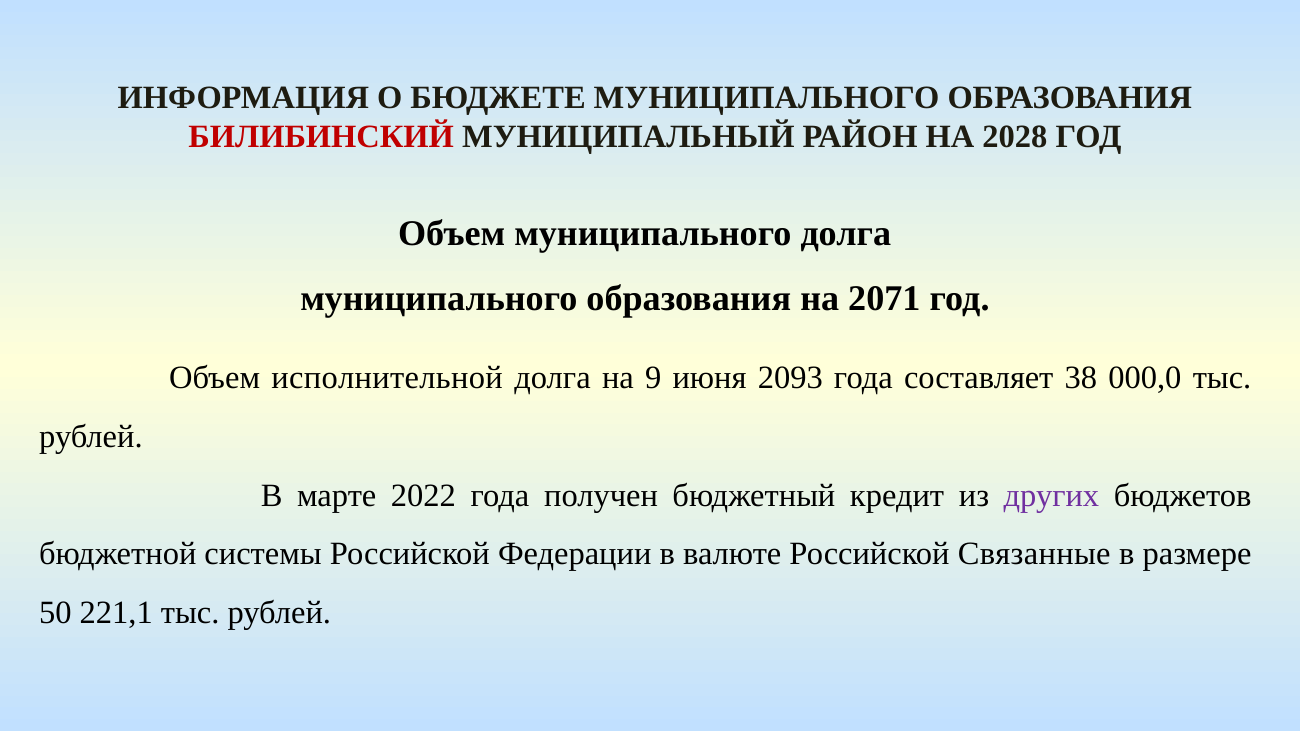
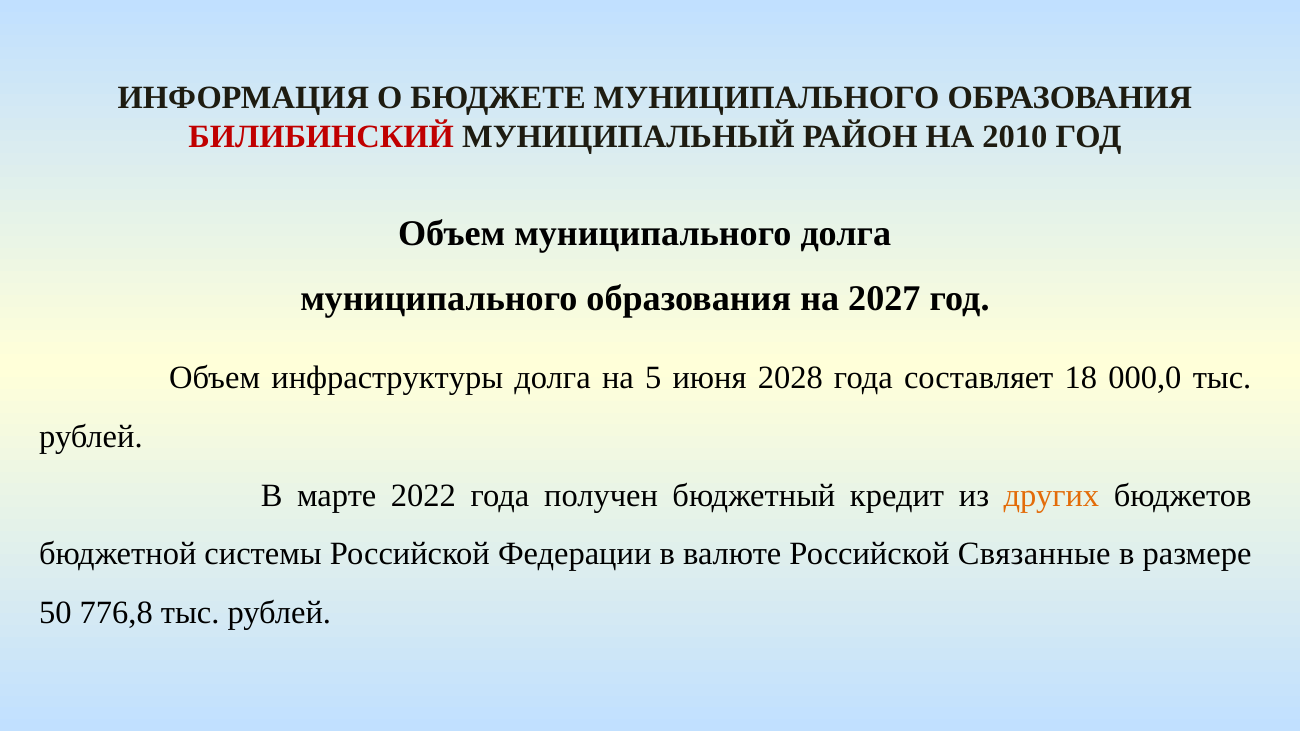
2028: 2028 -> 2010
2071: 2071 -> 2027
исполнительной: исполнительной -> инфраструктуры
9: 9 -> 5
2093: 2093 -> 2028
38: 38 -> 18
других colour: purple -> orange
221,1: 221,1 -> 776,8
